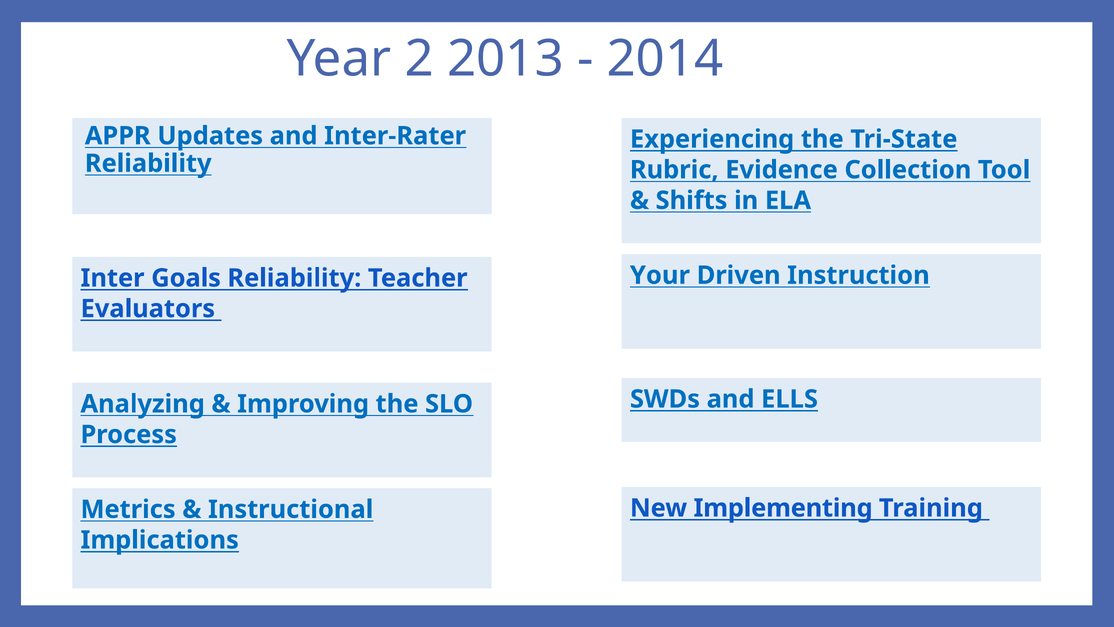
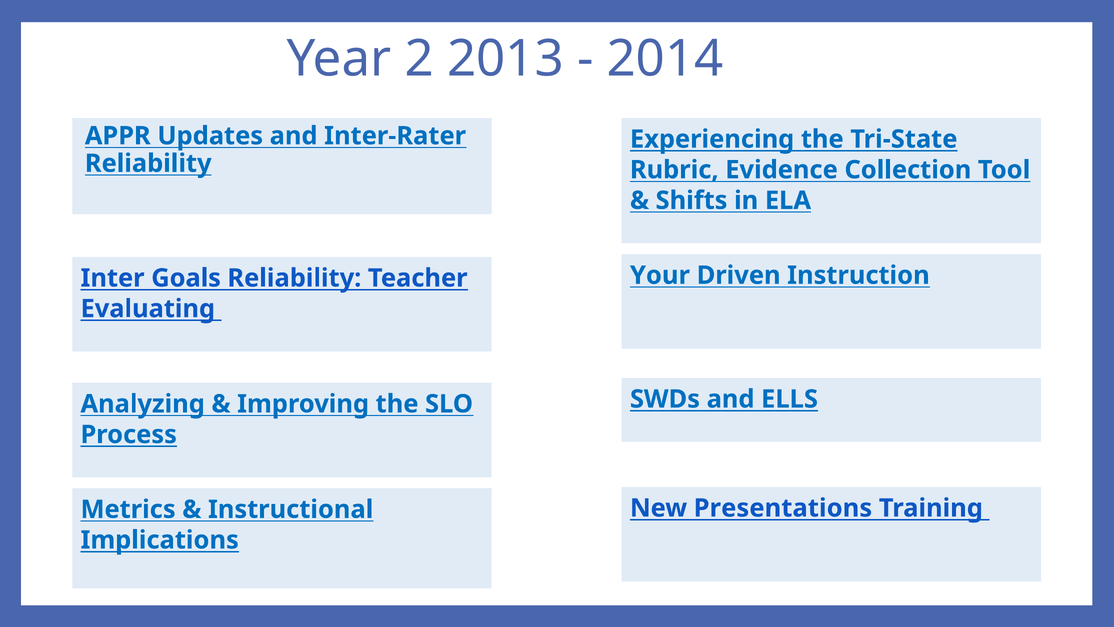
Evaluators: Evaluators -> Evaluating
Implementing: Implementing -> Presentations
